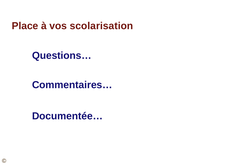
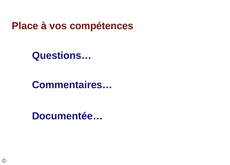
scolarisation: scolarisation -> compétences
